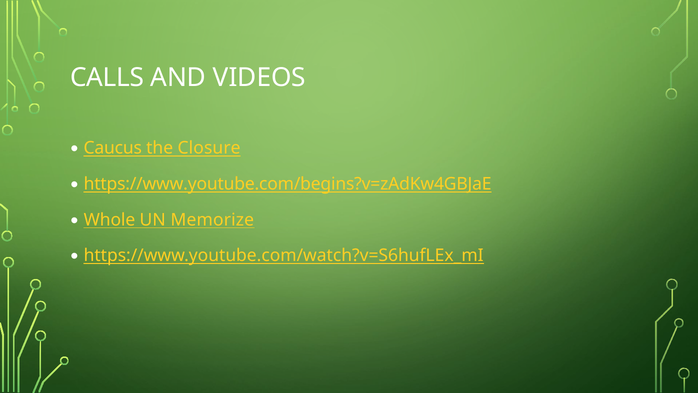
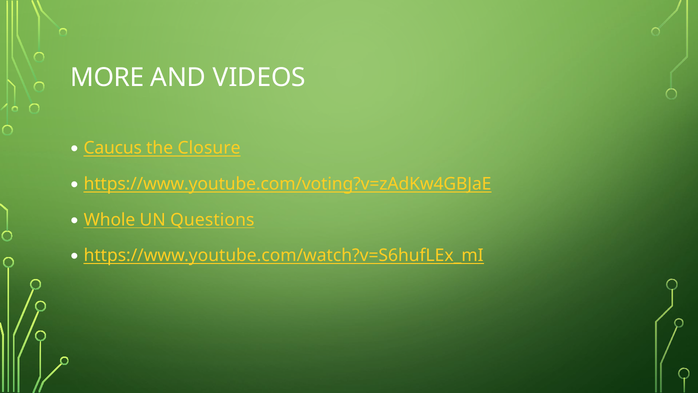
CALLS: CALLS -> MORE
https://www.youtube.com/begins?v=zAdKw4GBJaE: https://www.youtube.com/begins?v=zAdKw4GBJaE -> https://www.youtube.com/voting?v=zAdKw4GBJaE
Memorize: Memorize -> Questions
